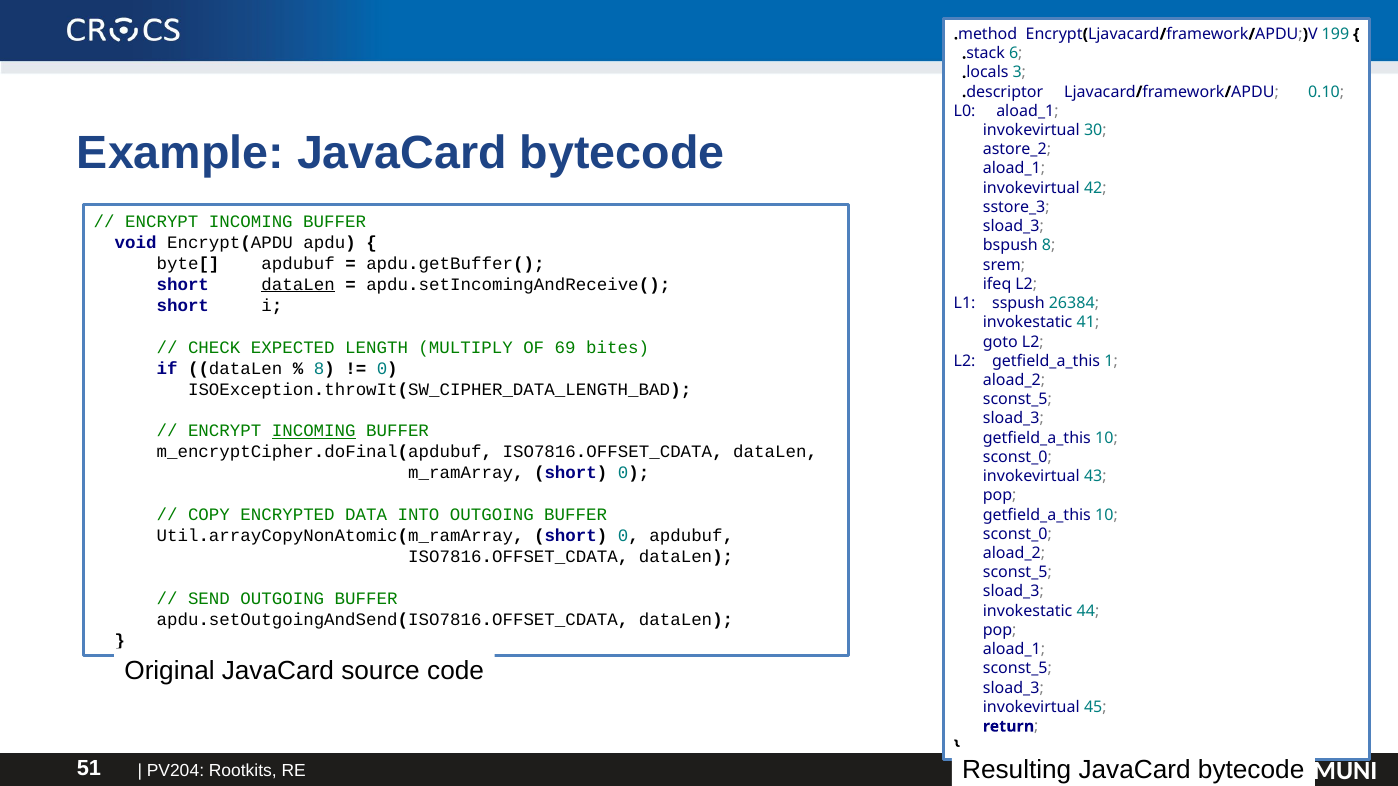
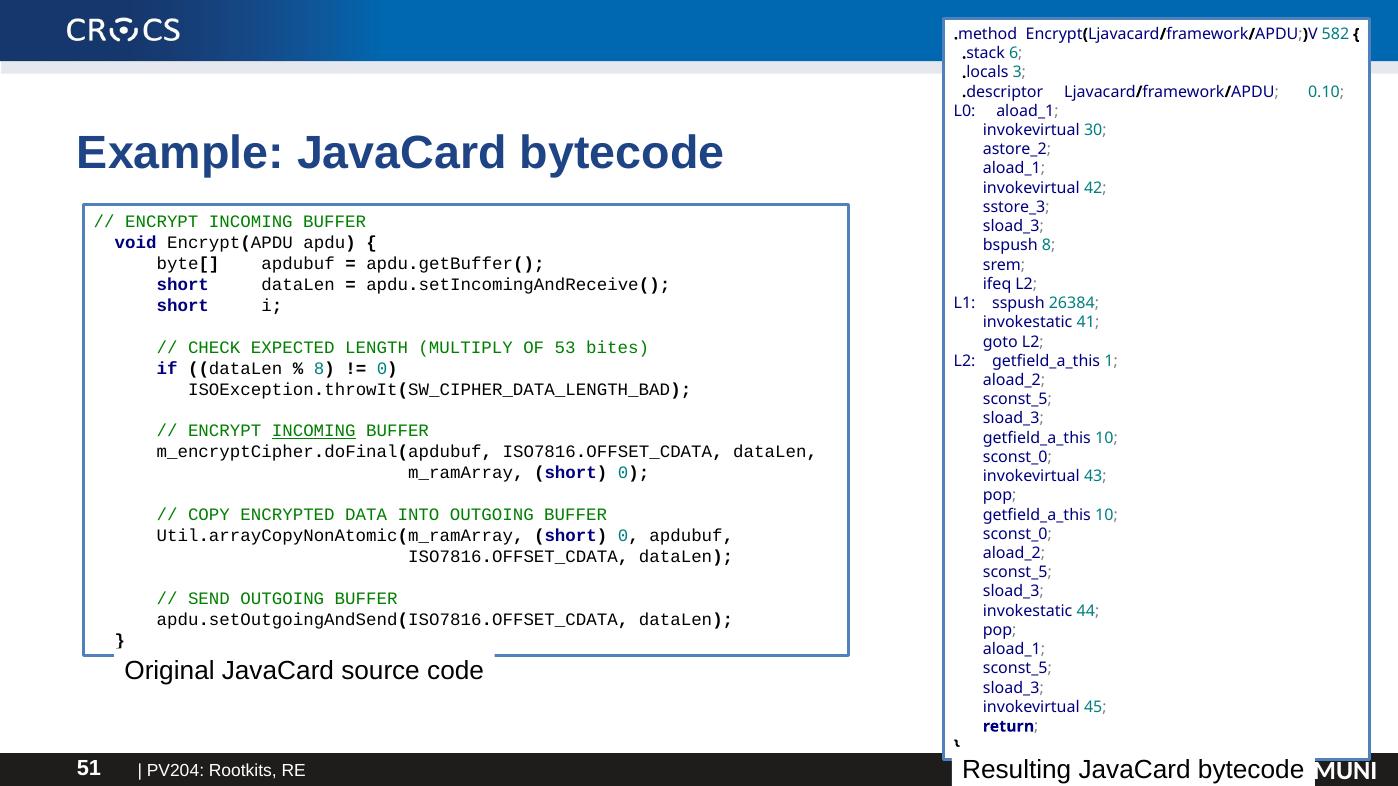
199: 199 -> 582
dataLen at (298, 285) underline: present -> none
69: 69 -> 53
